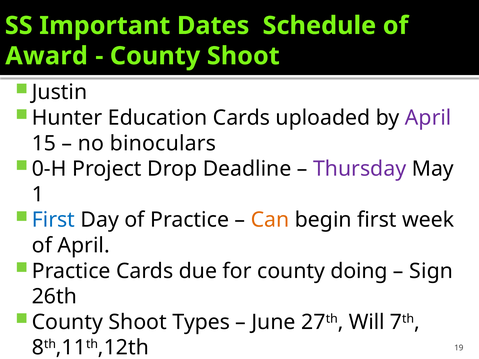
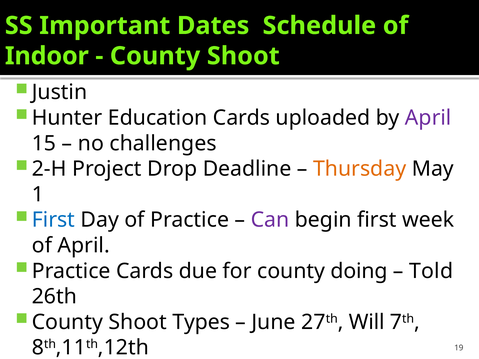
Award: Award -> Indoor
binoculars: binoculars -> challenges
0-H: 0-H -> 2-H
Thursday colour: purple -> orange
Can colour: orange -> purple
Sign: Sign -> Told
